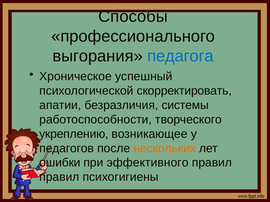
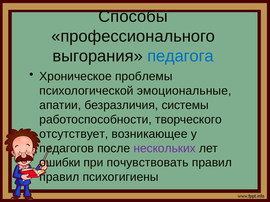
успешный: успешный -> проблемы
скорректировать: скорректировать -> эмоциональные
укреплению: укреплению -> отсутствует
нескольких colour: orange -> purple
эффективного: эффективного -> почувствовать
